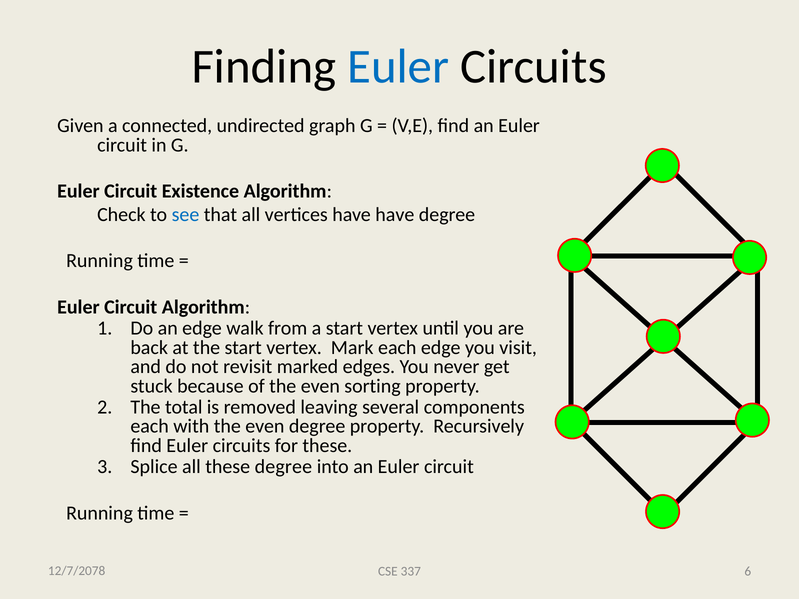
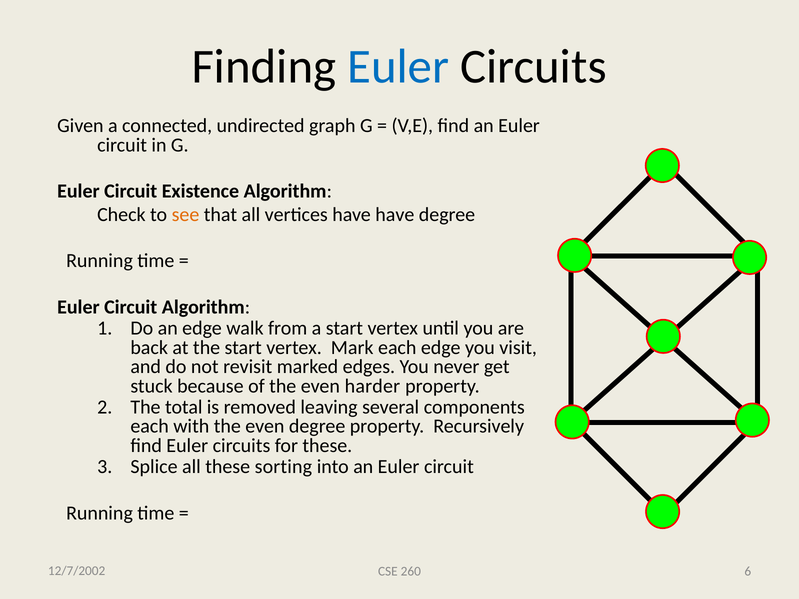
see colour: blue -> orange
sorting: sorting -> harder
these degree: degree -> sorting
12/7/2078: 12/7/2078 -> 12/7/2002
337: 337 -> 260
